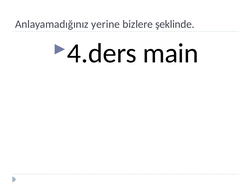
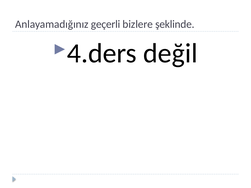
yerine: yerine -> geçerli
main: main -> değil
